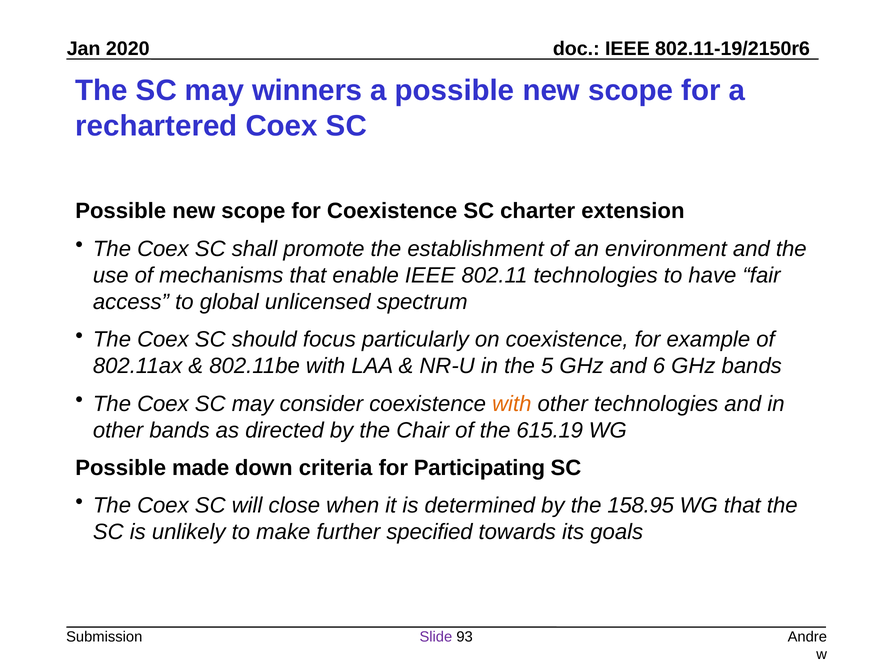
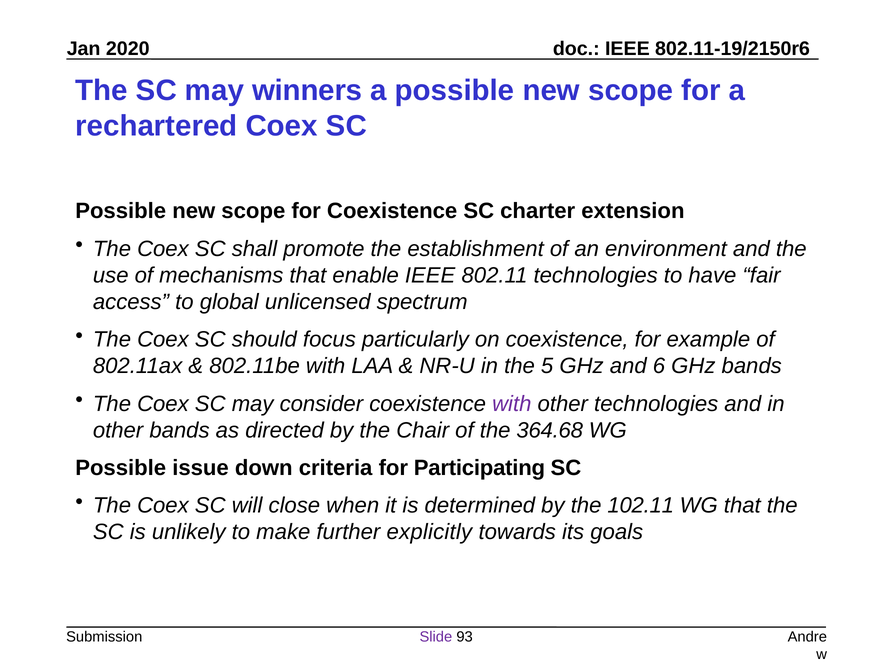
with at (512, 404) colour: orange -> purple
615.19: 615.19 -> 364.68
made: made -> issue
158.95: 158.95 -> 102.11
specified: specified -> explicitly
